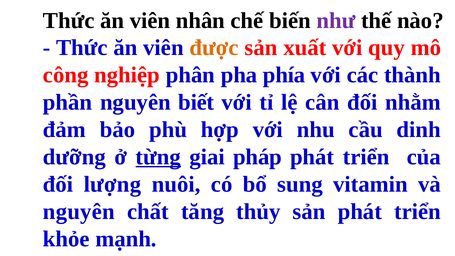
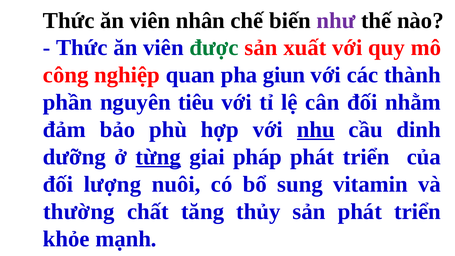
được colour: orange -> green
phân: phân -> quan
phía: phía -> giun
biết: biết -> tiêu
nhu underline: none -> present
nguyên at (79, 212): nguyên -> thường
